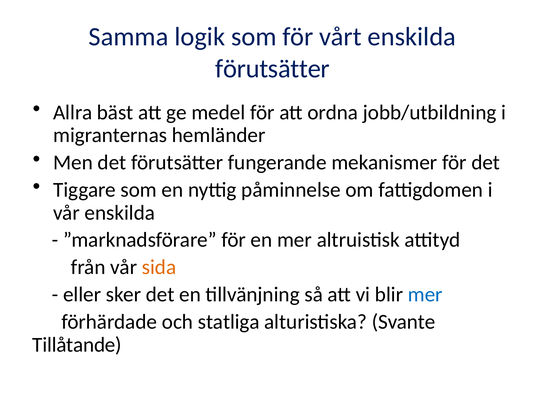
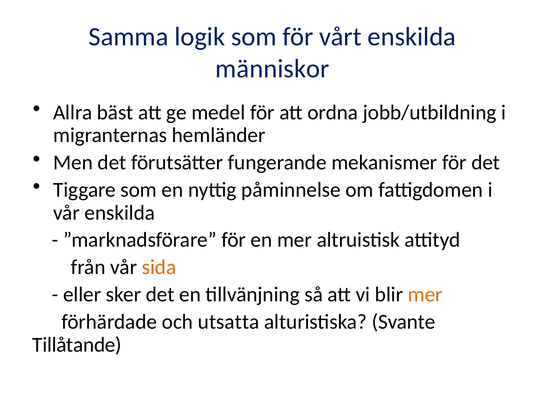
förutsätter at (273, 69): förutsätter -> människor
mer at (425, 294) colour: blue -> orange
statliga: statliga -> utsatta
